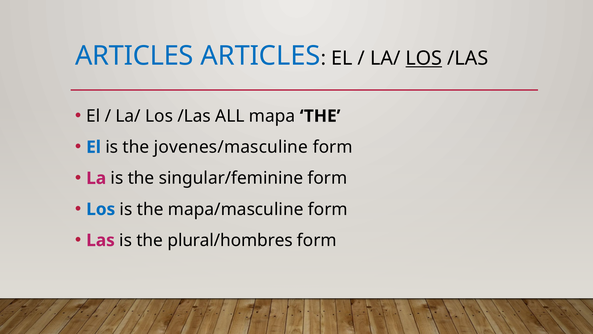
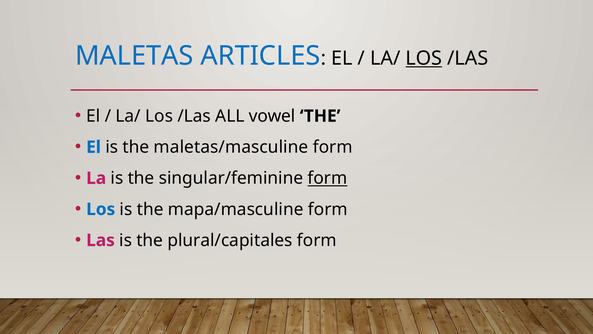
ARTICLES at (134, 56): ARTICLES -> MALETAS
mapa: mapa -> vowel
jovenes/masculine: jovenes/masculine -> maletas/masculine
form at (327, 178) underline: none -> present
plural/hombres: plural/hombres -> plural/capitales
